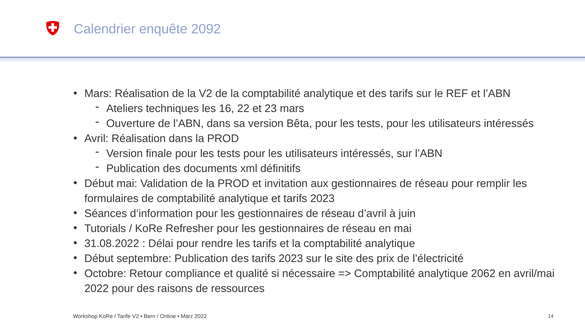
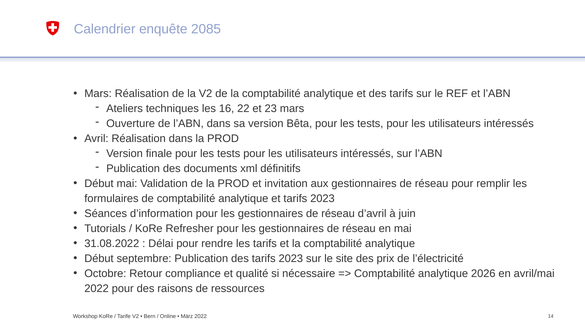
2092: 2092 -> 2085
2062: 2062 -> 2026
